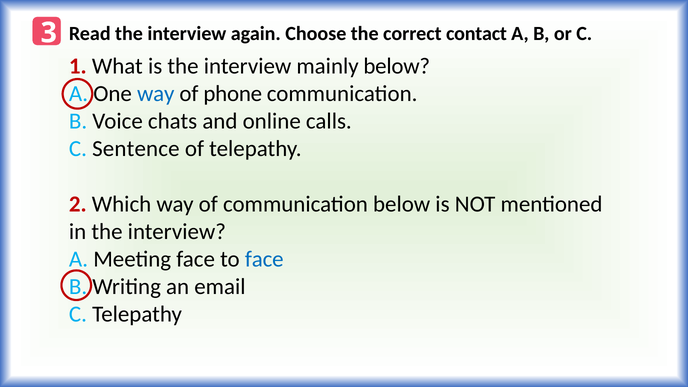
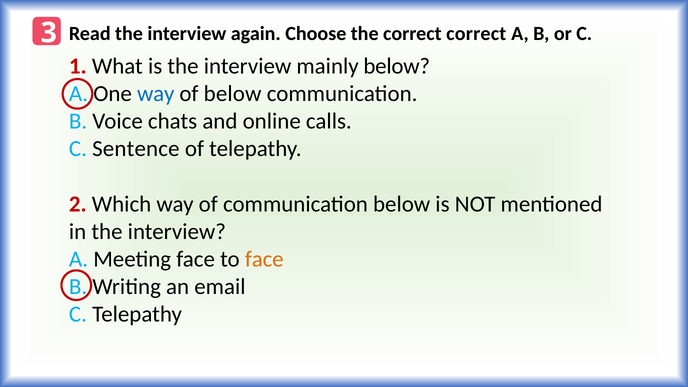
correct contact: contact -> correct
of phone: phone -> below
face at (264, 259) colour: blue -> orange
